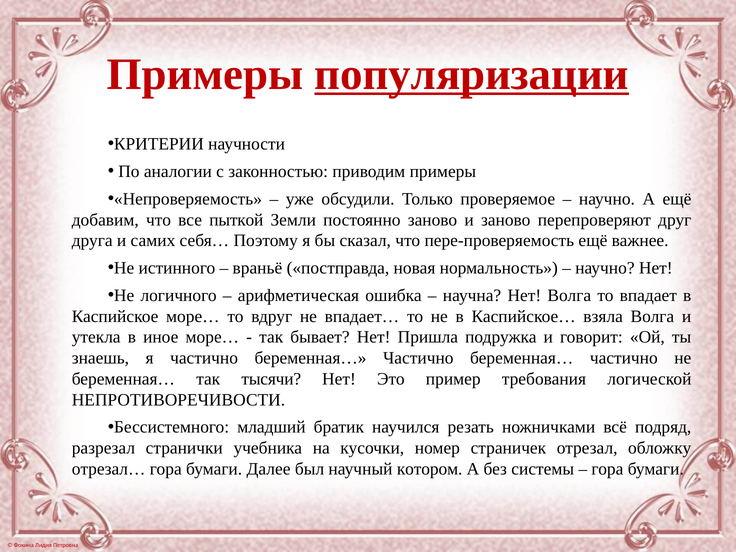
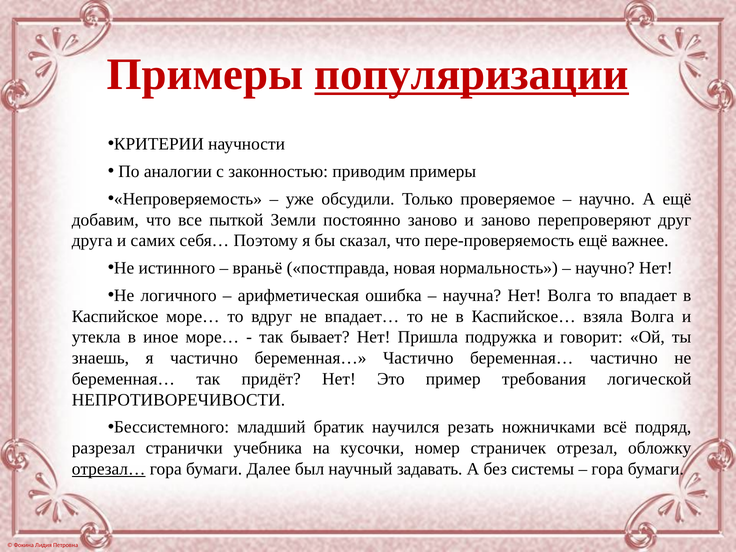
тысячи: тысячи -> придёт
отрезал… underline: none -> present
котором: котором -> задавать
